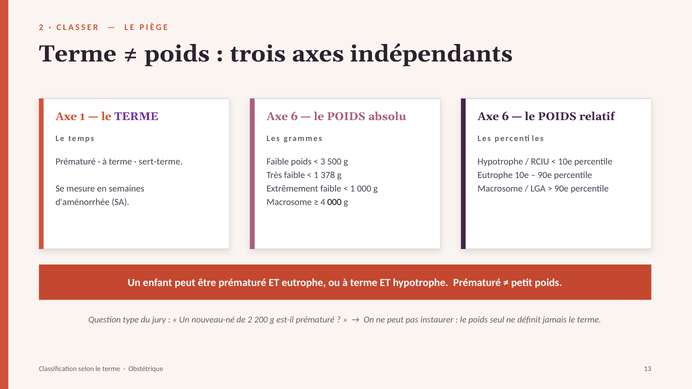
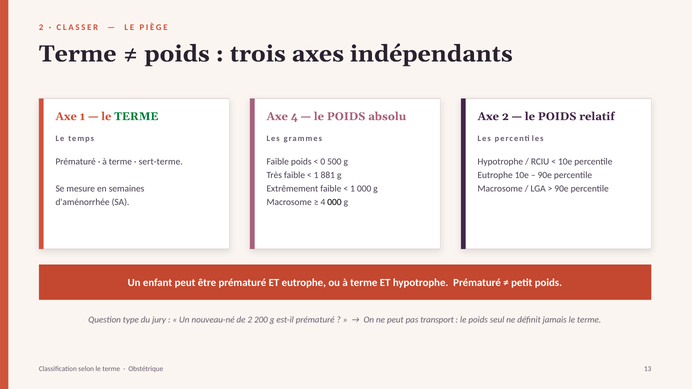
TERME at (136, 116) colour: purple -> green
6 at (294, 116): 6 -> 4
6 at (505, 116): 6 -> 2
3: 3 -> 0
378: 378 -> 881
instaurer: instaurer -> transport
